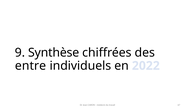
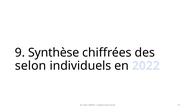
entre: entre -> selon
